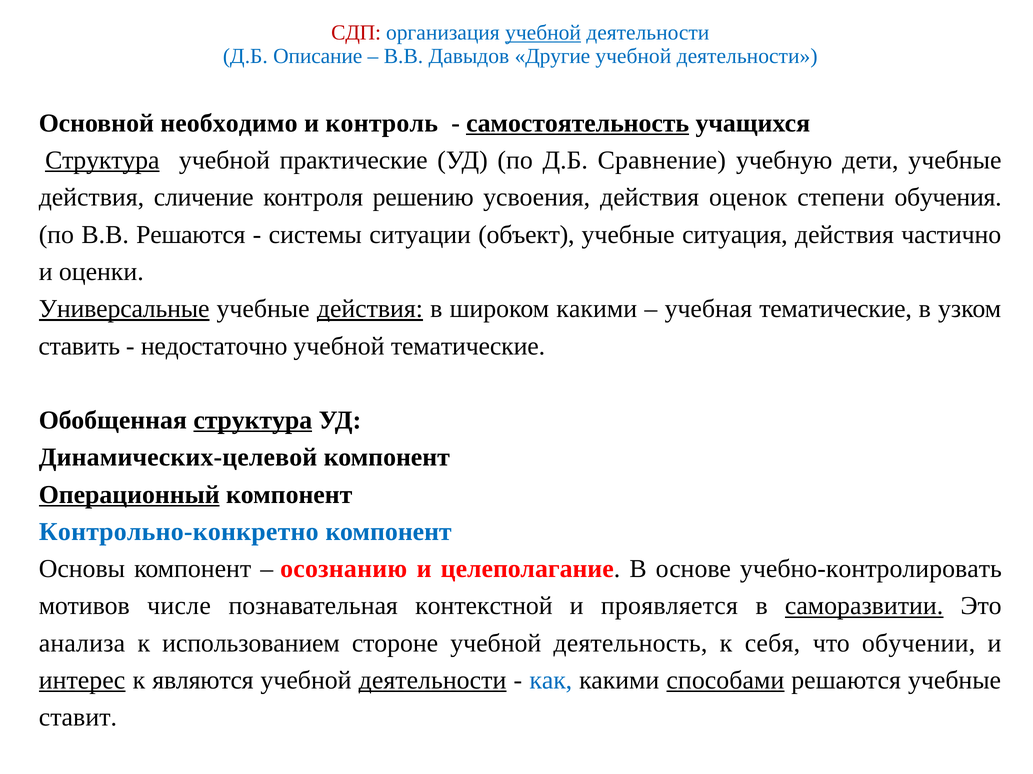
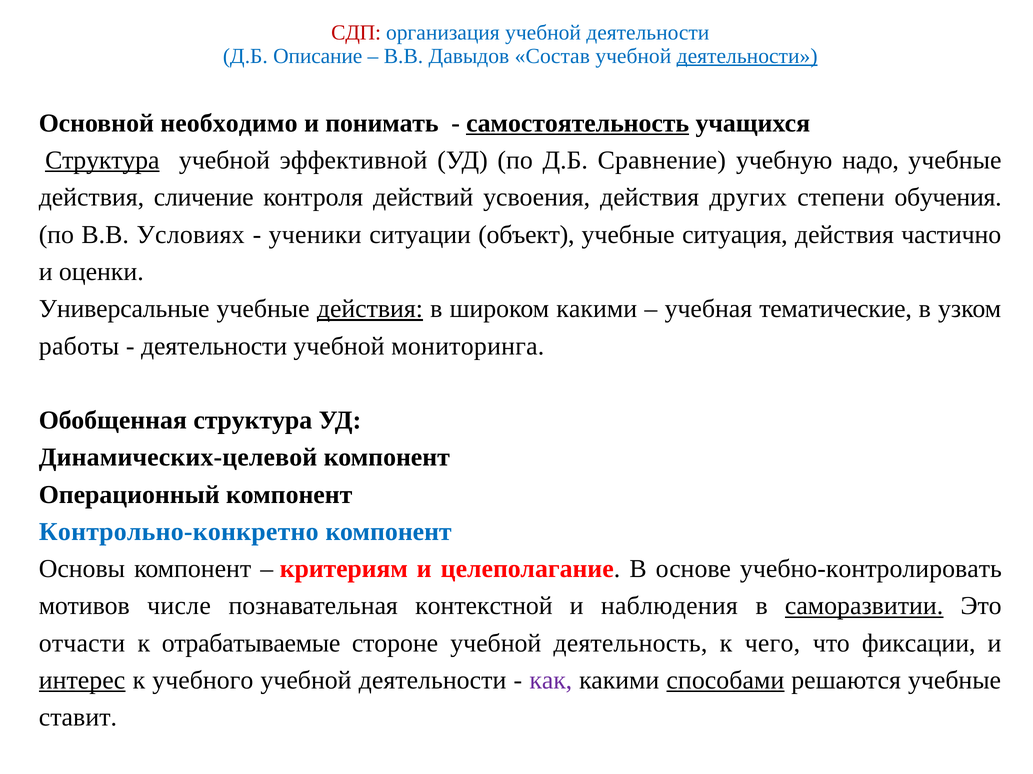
учебной at (543, 33) underline: present -> none
Другие: Другие -> Состав
деятельности at (747, 56) underline: none -> present
контроль: контроль -> понимать
практические: практические -> эффективной
дети: дети -> надо
решению: решению -> действий
оценок: оценок -> других
В.В Решаются: Решаются -> Условиях
системы: системы -> ученики
Универсальные underline: present -> none
ставить: ставить -> работы
недостаточно at (214, 346): недостаточно -> деятельности
учебной тематические: тематические -> мониторинга
структура at (253, 421) underline: present -> none
Операционный underline: present -> none
осознанию: осознанию -> критериям
проявляется: проявляется -> наблюдения
анализа: анализа -> отчасти
использованием: использованием -> отрабатываемые
себя: себя -> чего
обучении: обучении -> фиксации
являются: являются -> учебного
деятельности at (433, 681) underline: present -> none
как colour: blue -> purple
